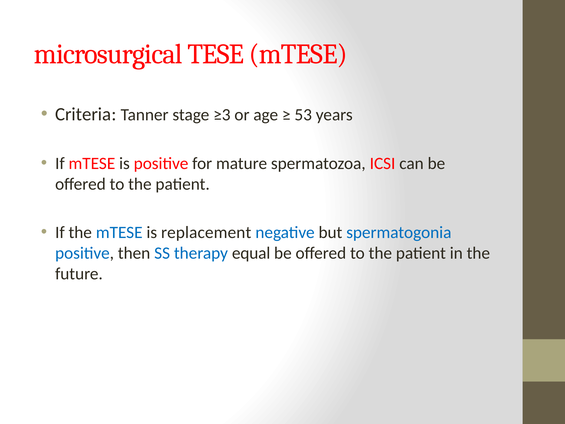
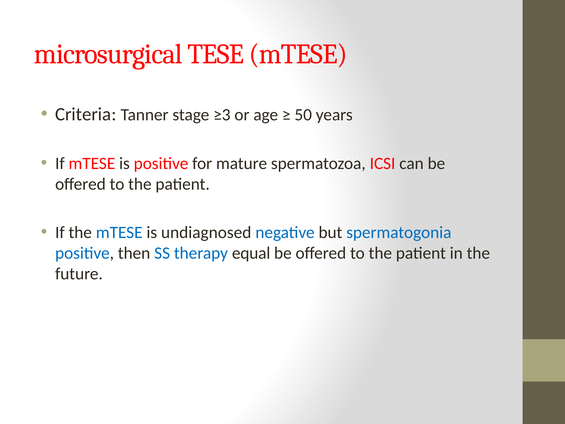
53: 53 -> 50
replacement: replacement -> undiagnosed
